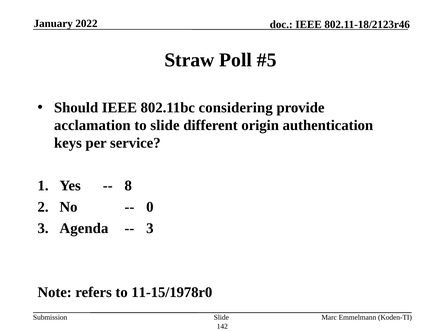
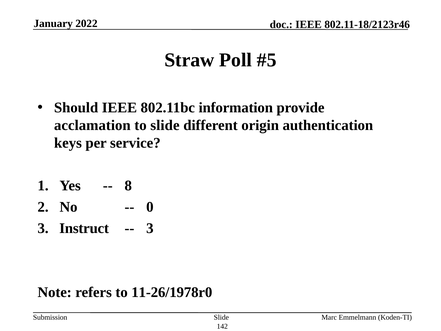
considering: considering -> information
Agenda: Agenda -> Instruct
11-15/1978r0: 11-15/1978r0 -> 11-26/1978r0
